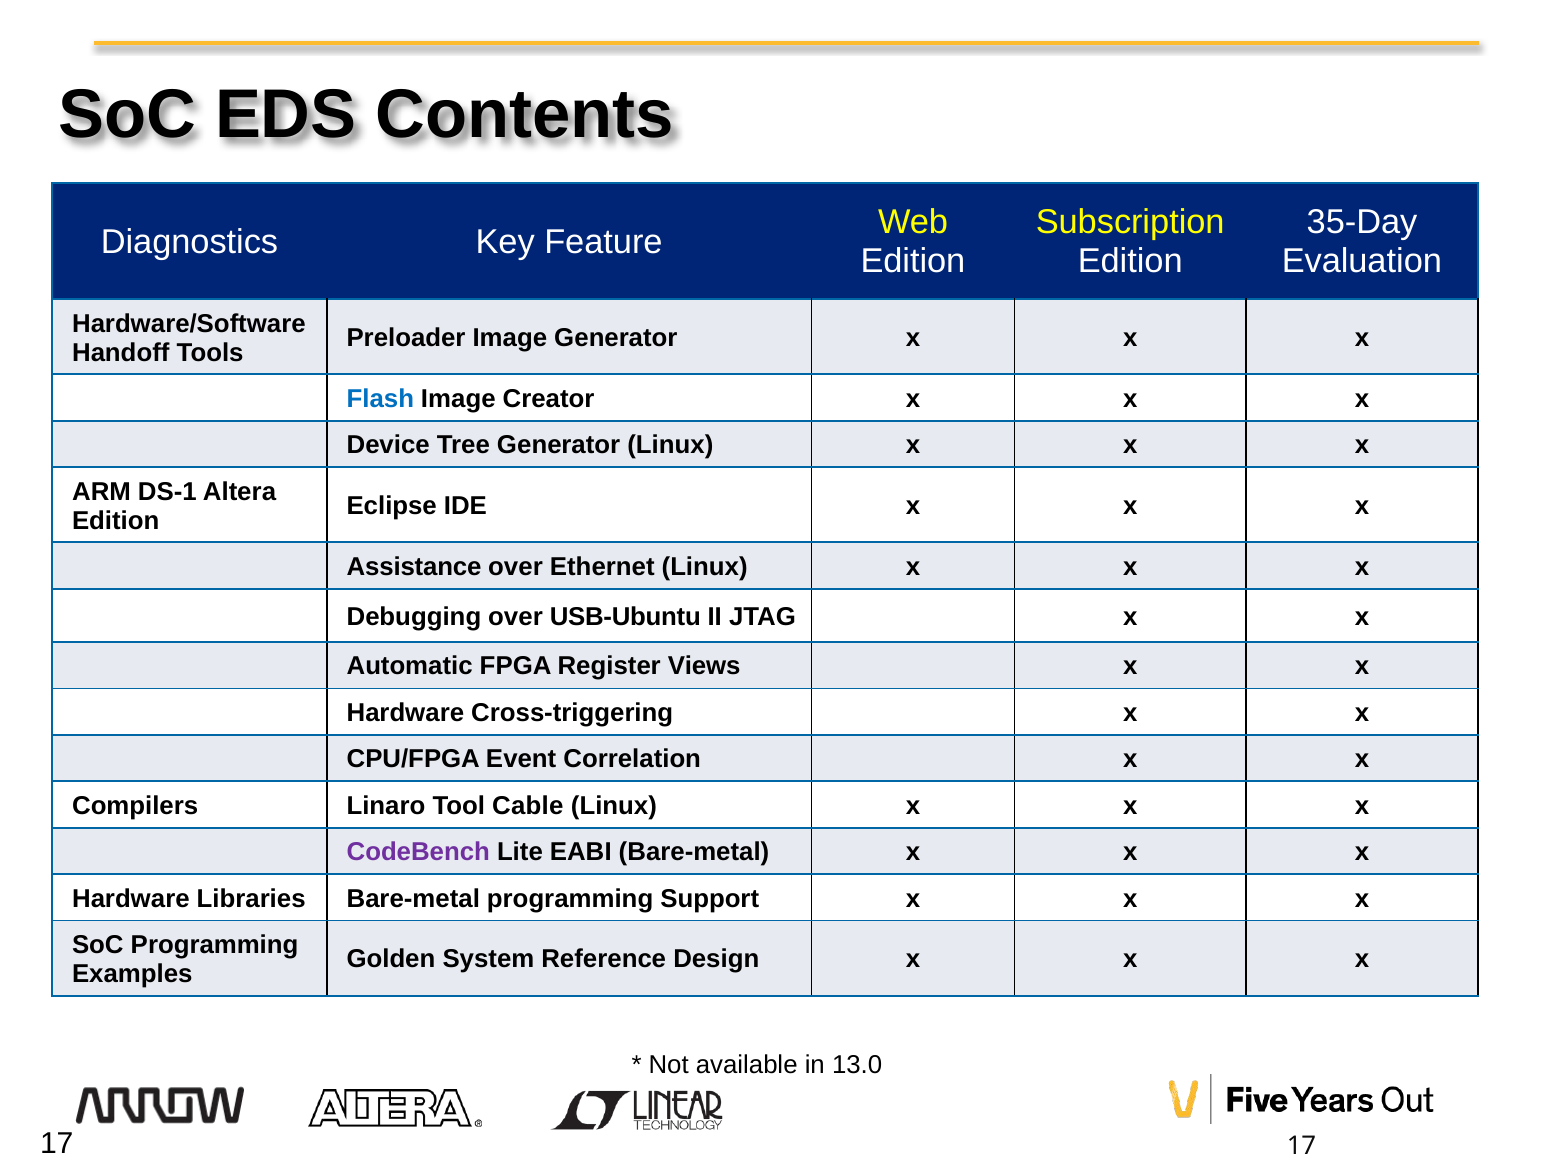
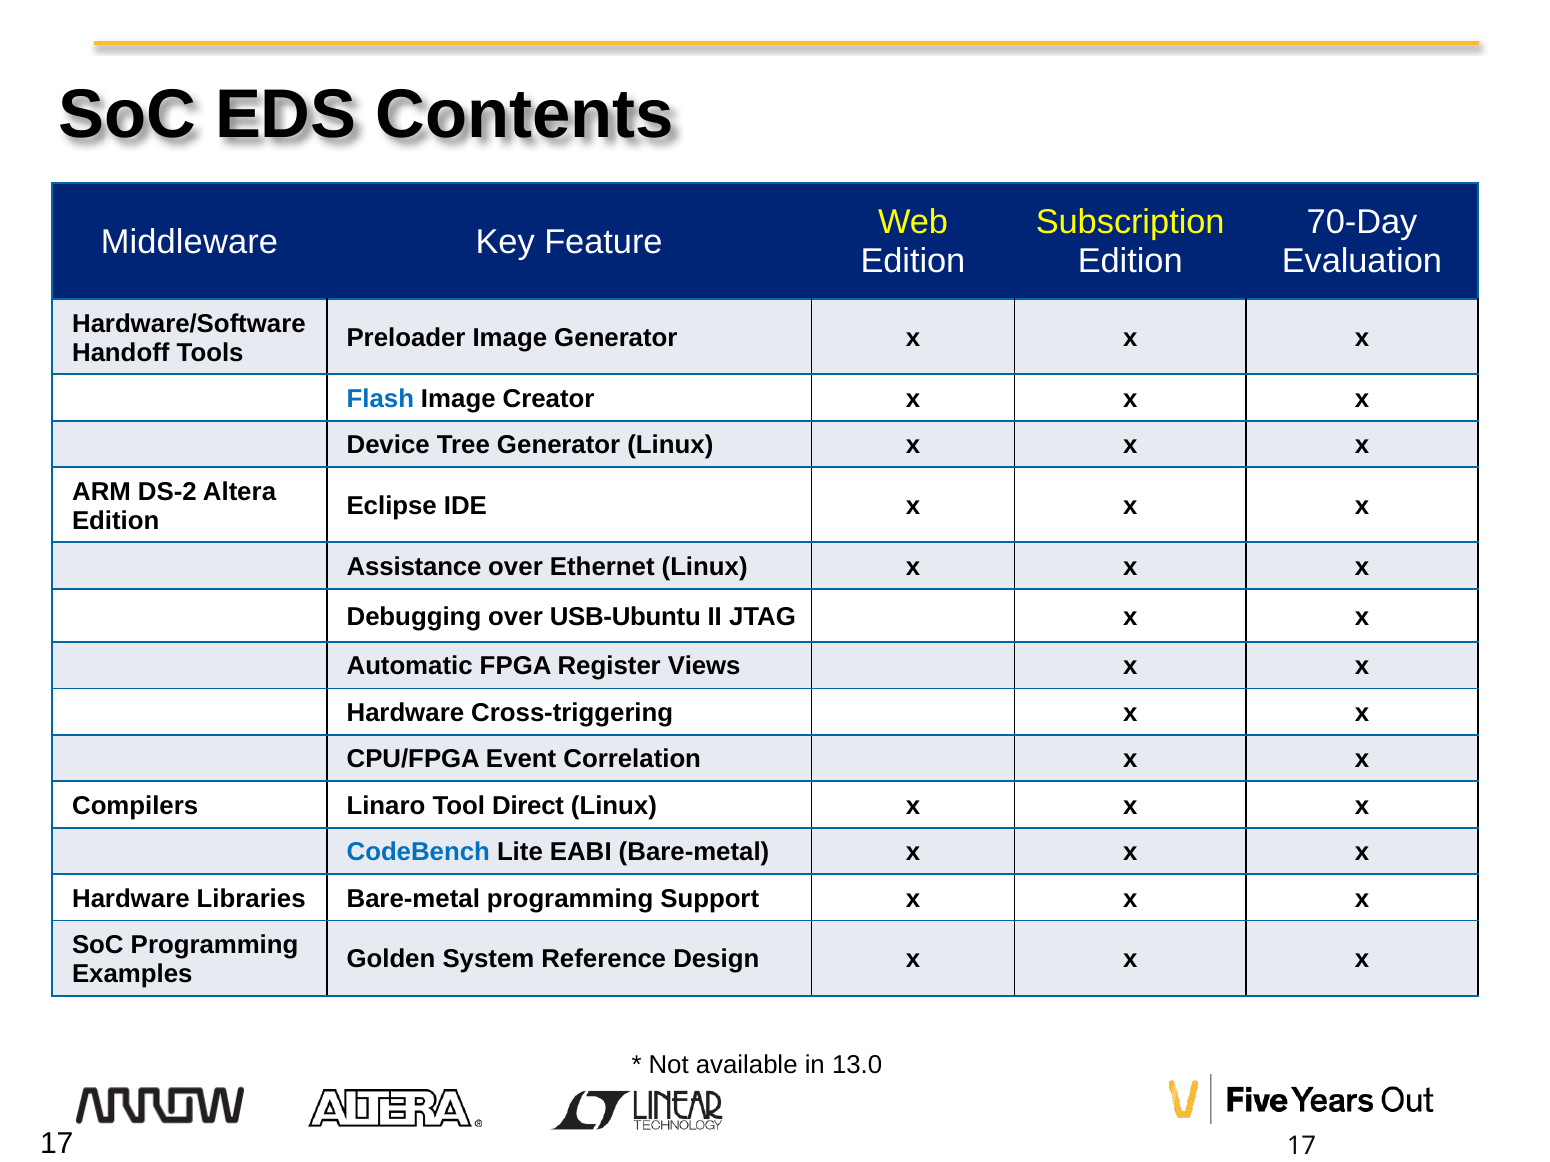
35-Day: 35-Day -> 70-Day
Diagnostics: Diagnostics -> Middleware
DS-1: DS-1 -> DS-2
Cable: Cable -> Direct
CodeBench colour: purple -> blue
